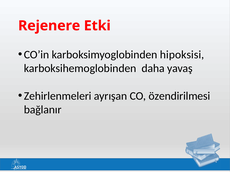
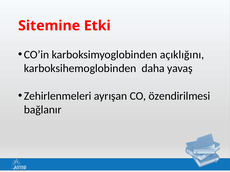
Rejenere: Rejenere -> Sitemine
hipoksisi: hipoksisi -> açıklığını
